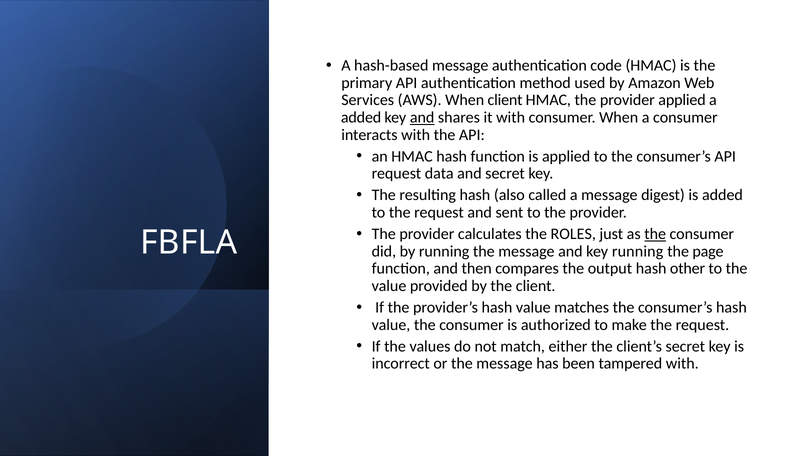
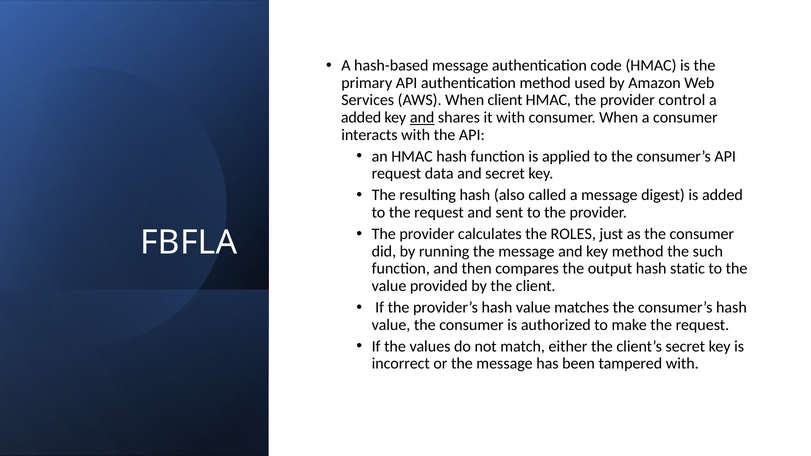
provider applied: applied -> control
the at (655, 234) underline: present -> none
key running: running -> method
page: page -> such
other: other -> static
